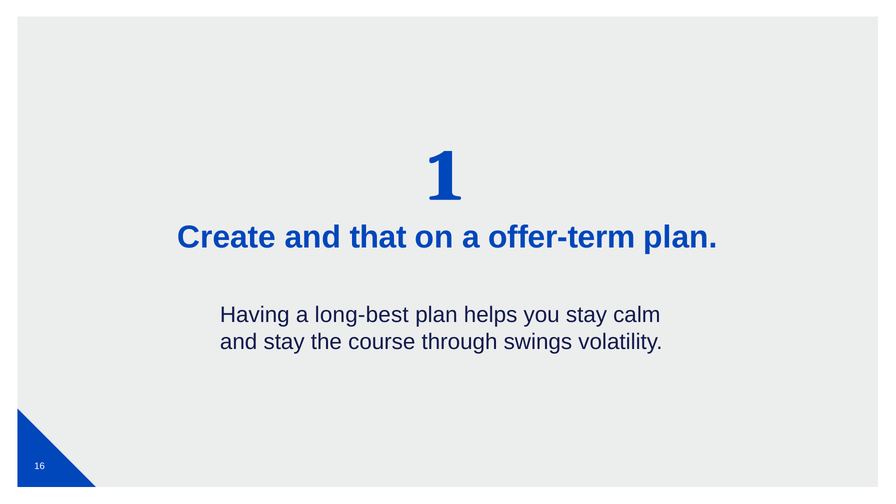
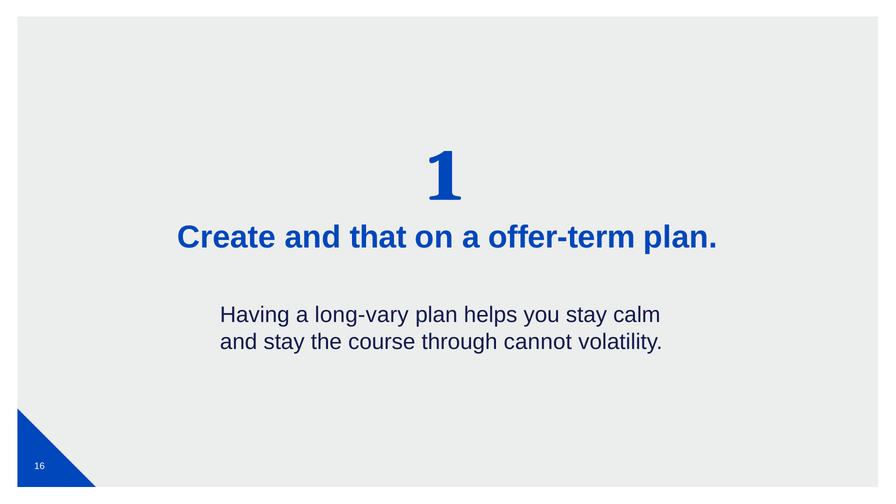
long-best: long-best -> long-vary
swings: swings -> cannot
